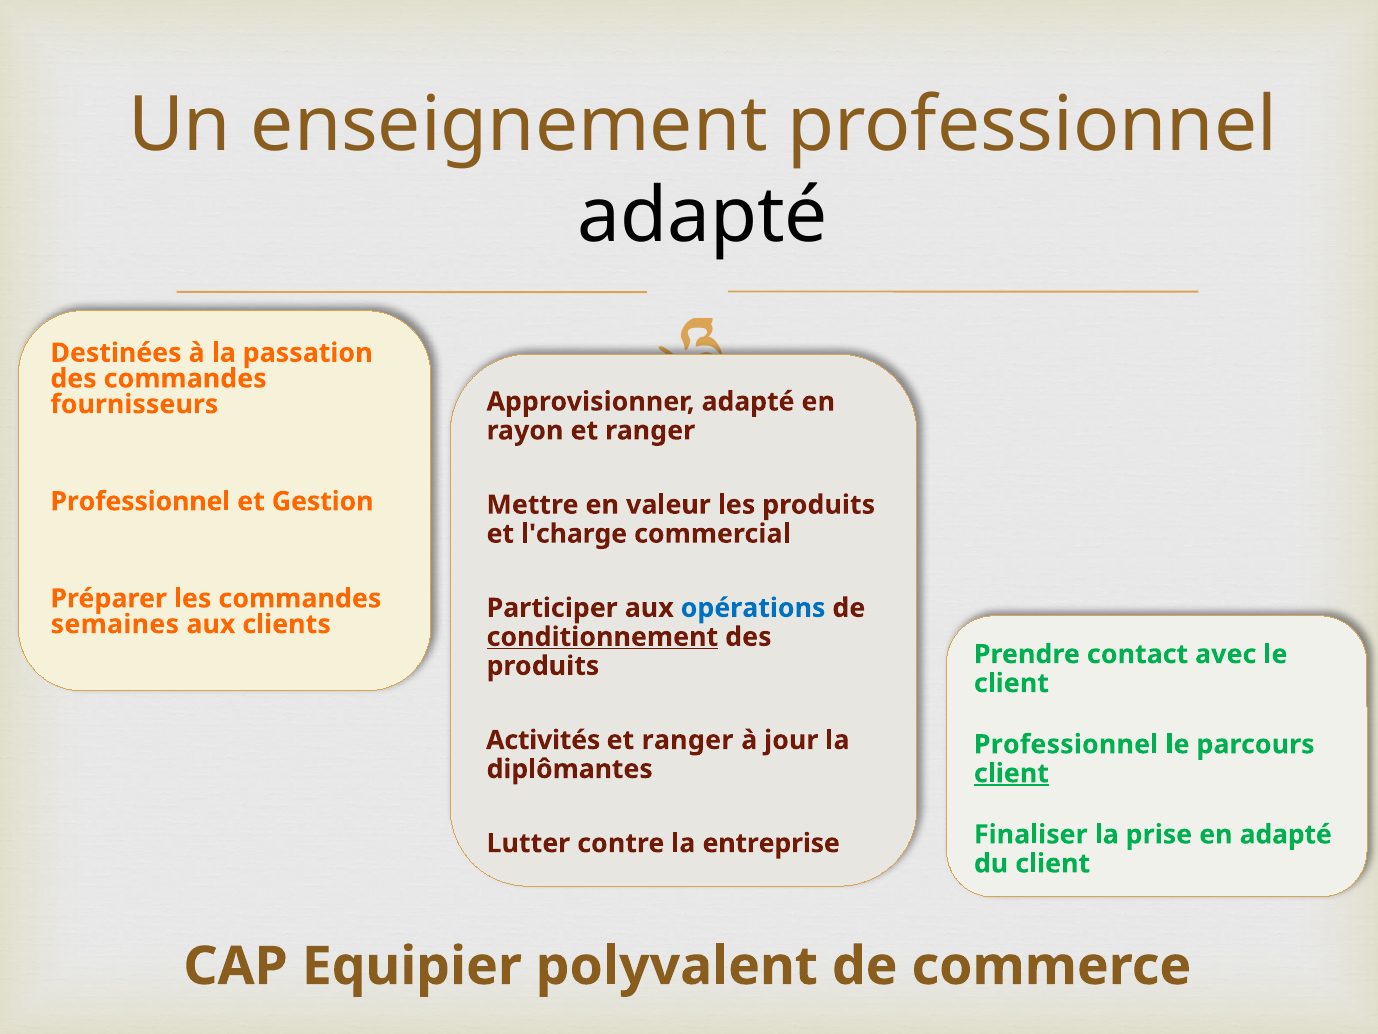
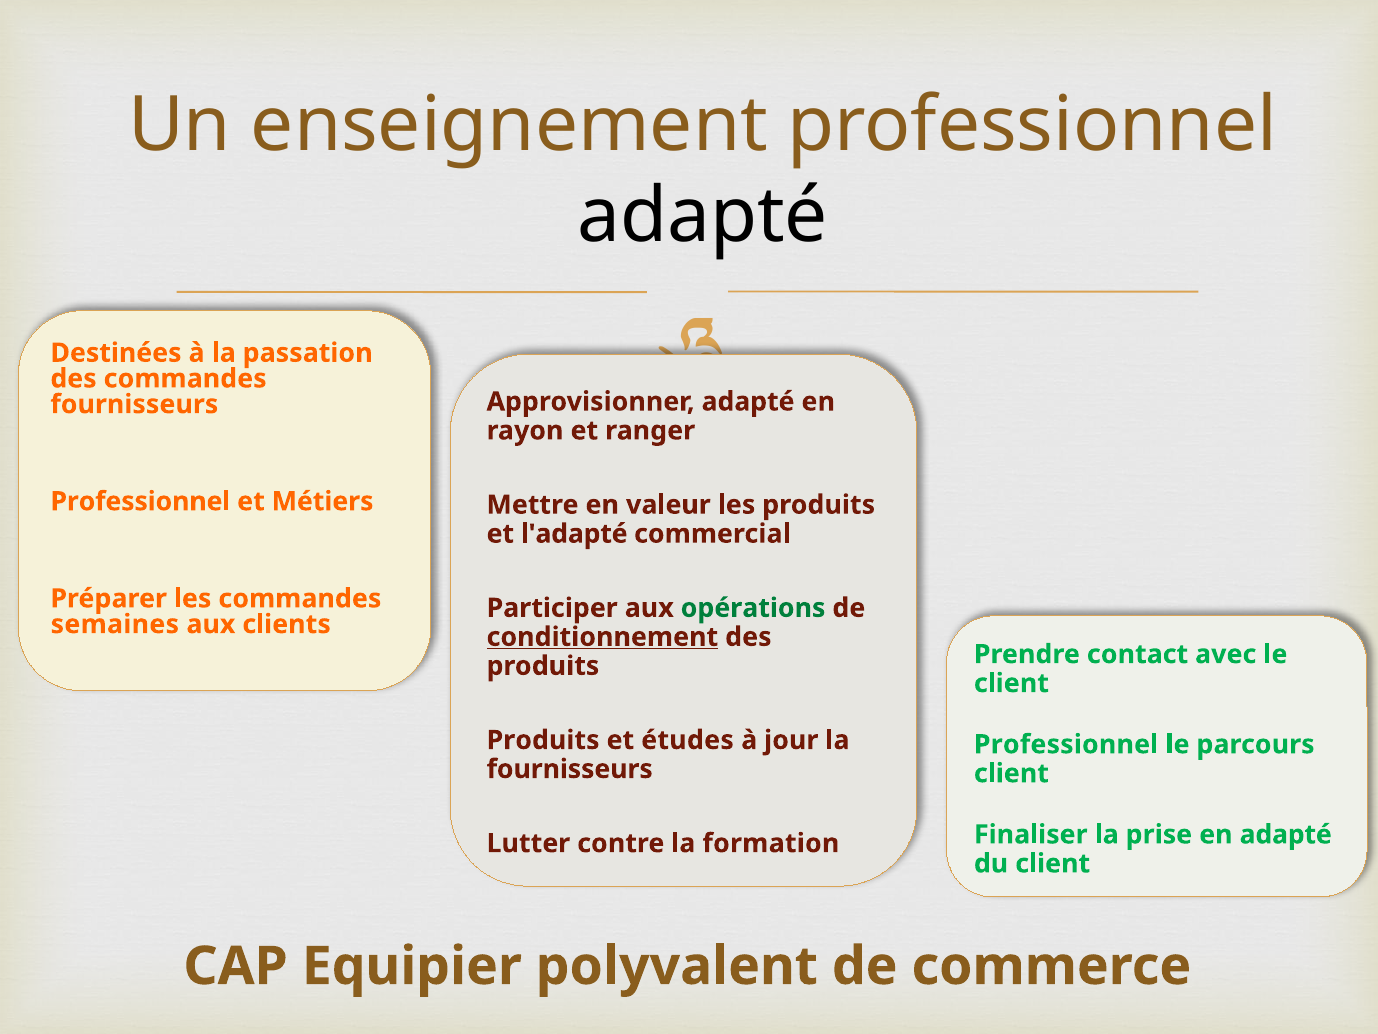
Gestion: Gestion -> Métiers
l'charge: l'charge -> l'adapté
opérations colour: blue -> green
Activités at (543, 740): Activités -> Produits
ranger at (687, 740): ranger -> études
diplômantes at (570, 769): diplômantes -> fournisseurs
client at (1011, 773) underline: present -> none
entreprise: entreprise -> formation
